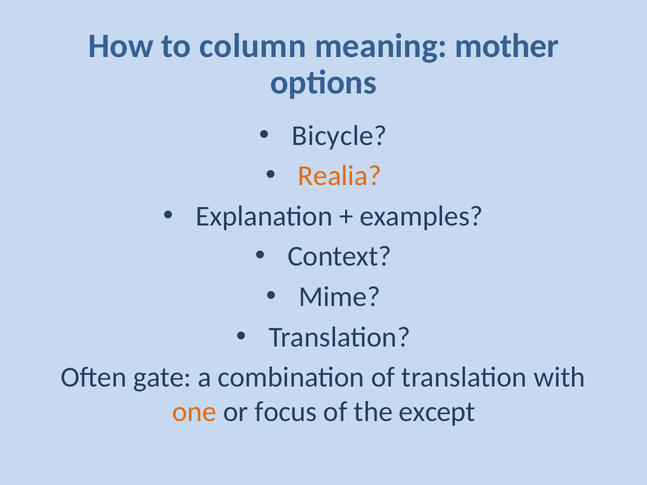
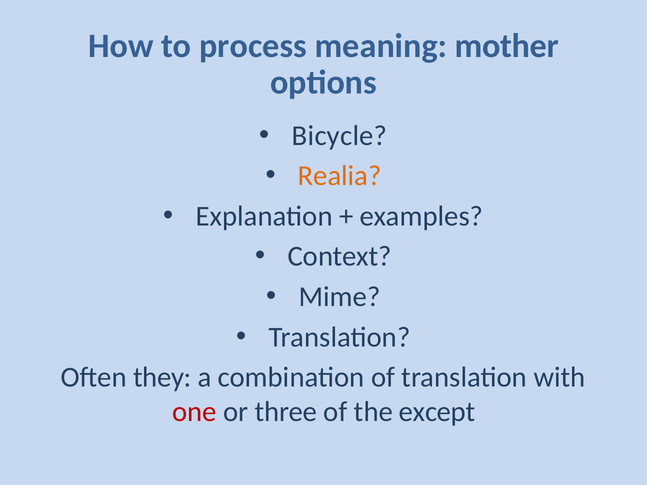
column: column -> process
gate: gate -> they
one colour: orange -> red
focus: focus -> three
